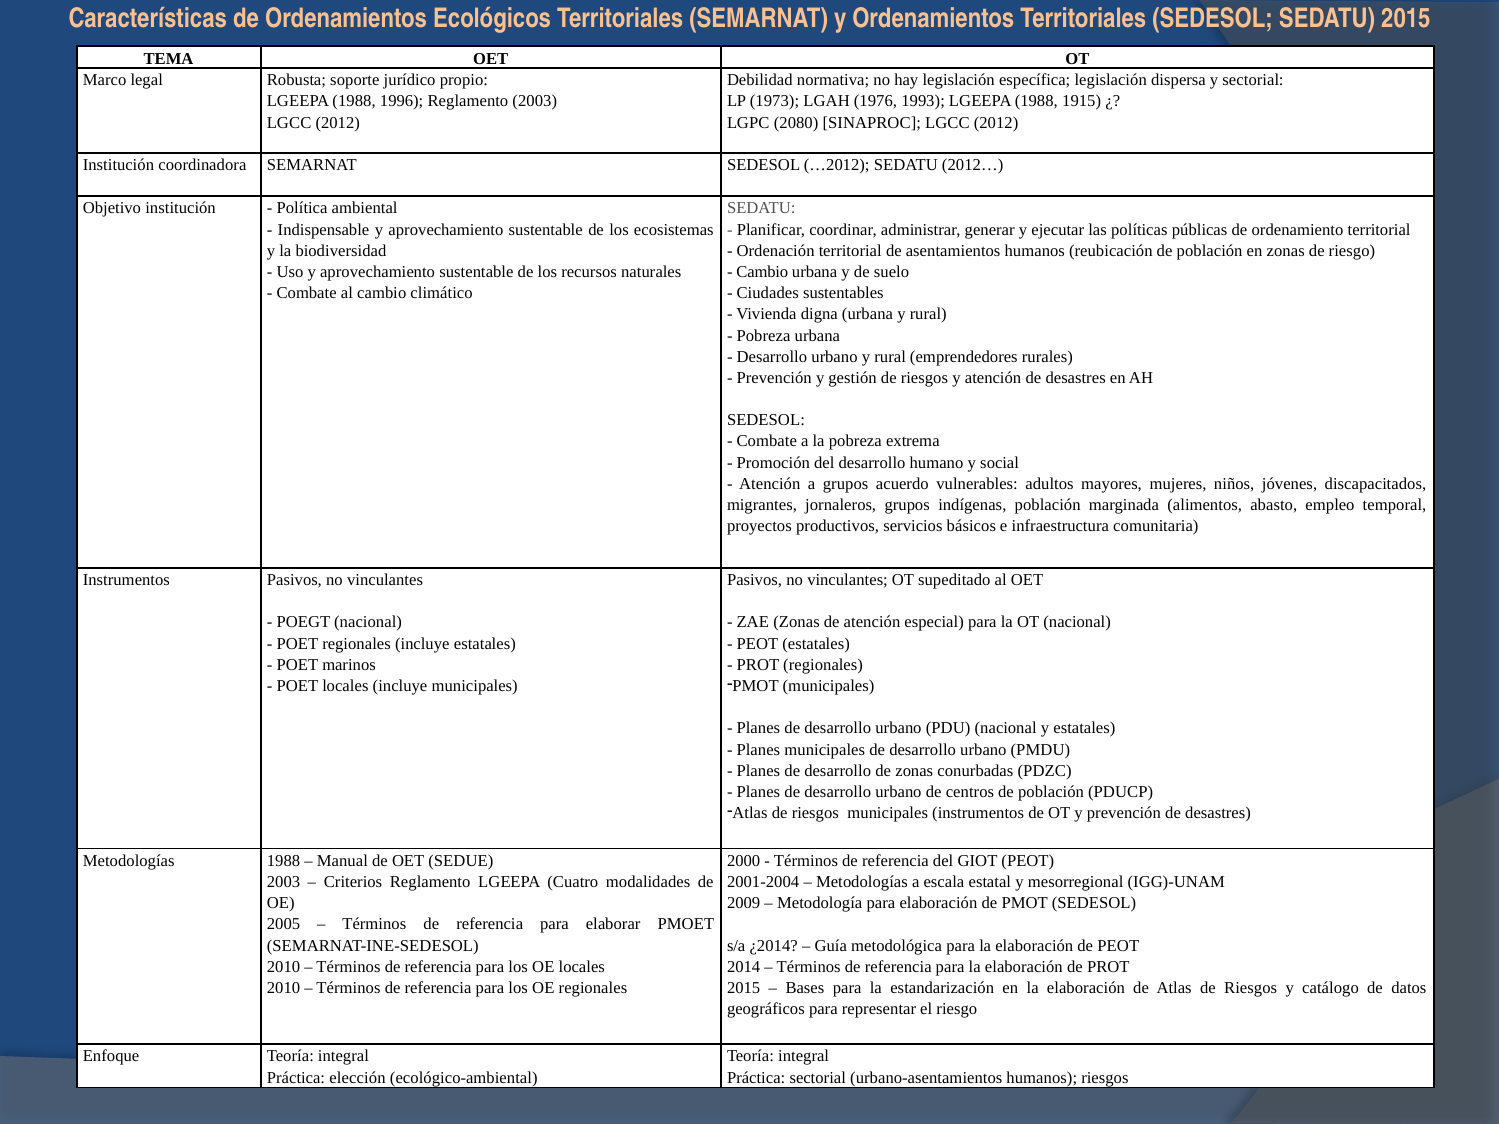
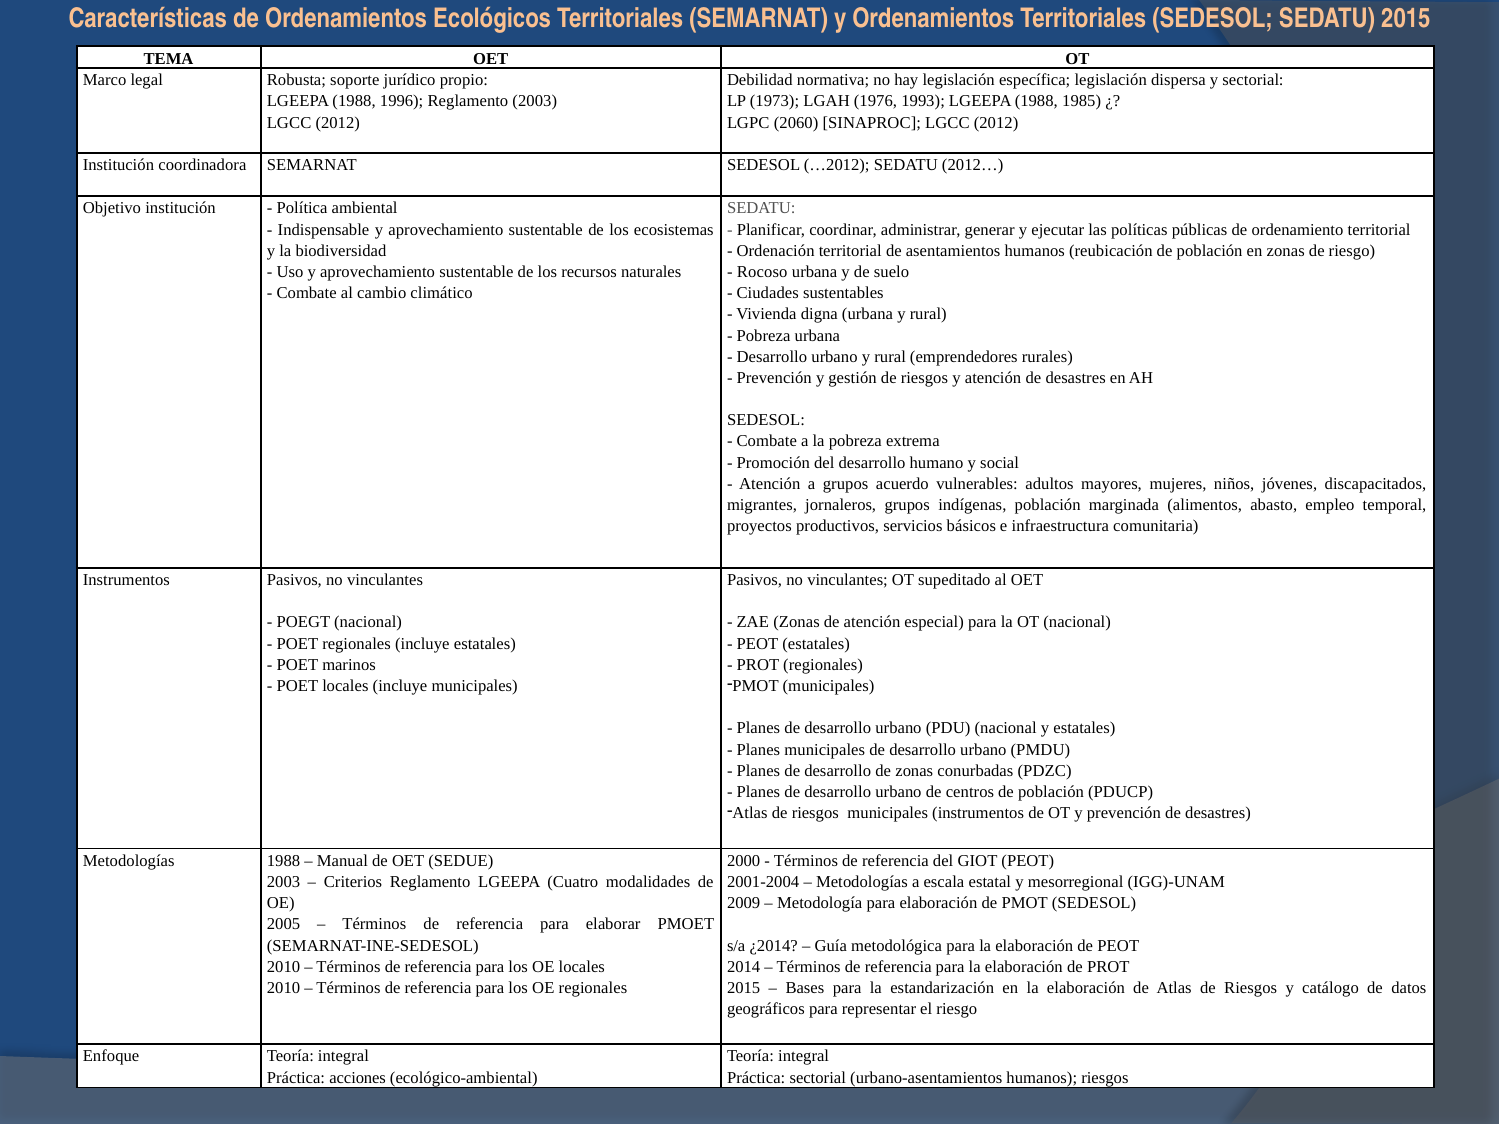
1915: 1915 -> 1985
2080: 2080 -> 2060
Cambio at (762, 272): Cambio -> Rocoso
elección: elección -> acciones
